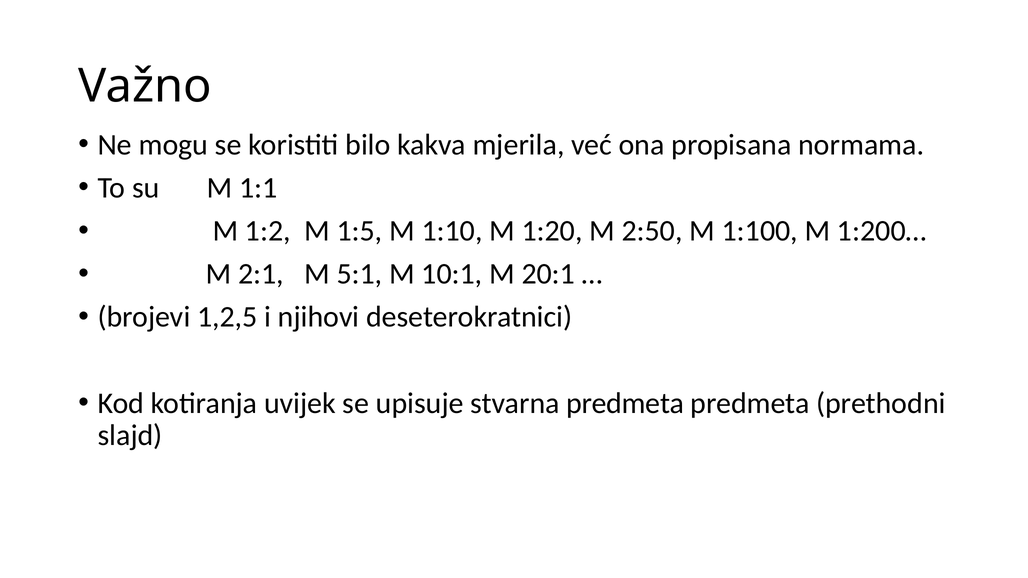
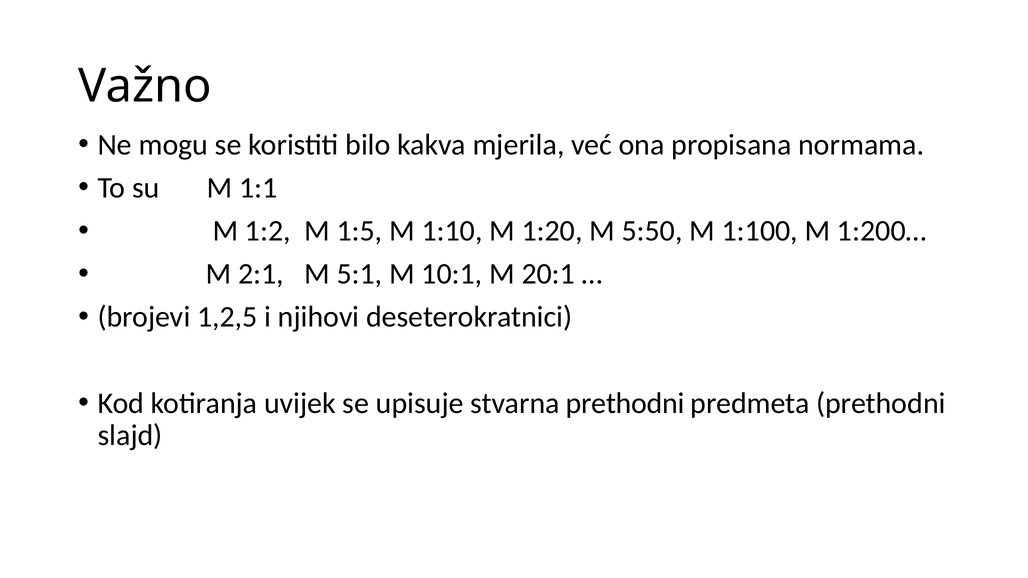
2:50: 2:50 -> 5:50
stvarna predmeta: predmeta -> prethodni
